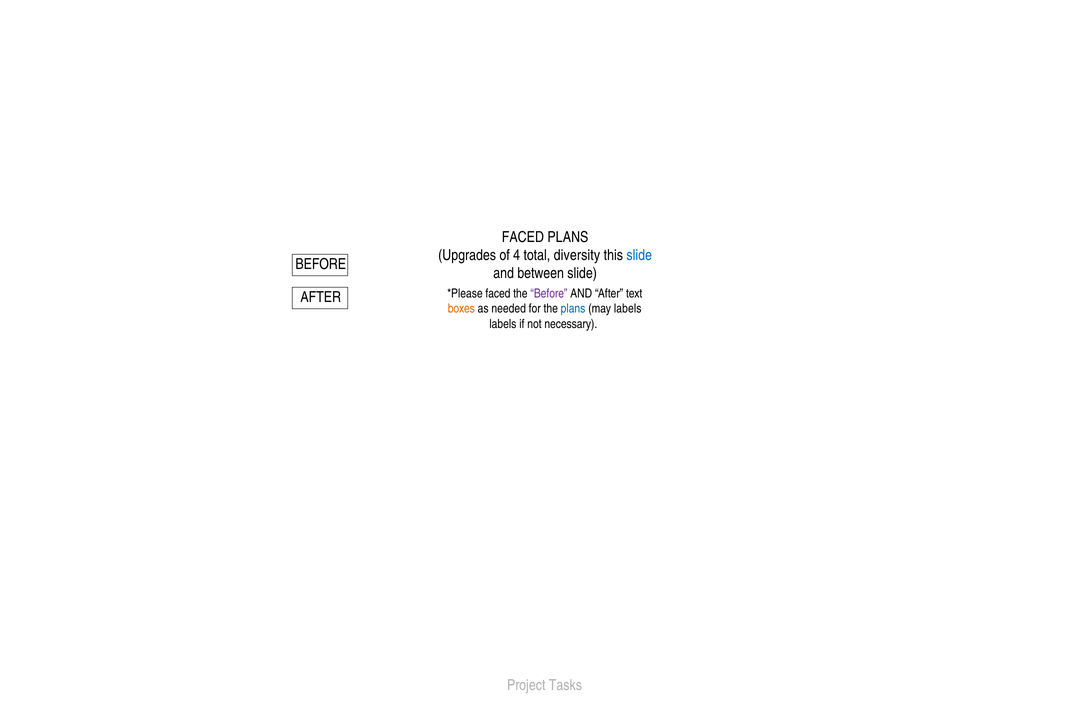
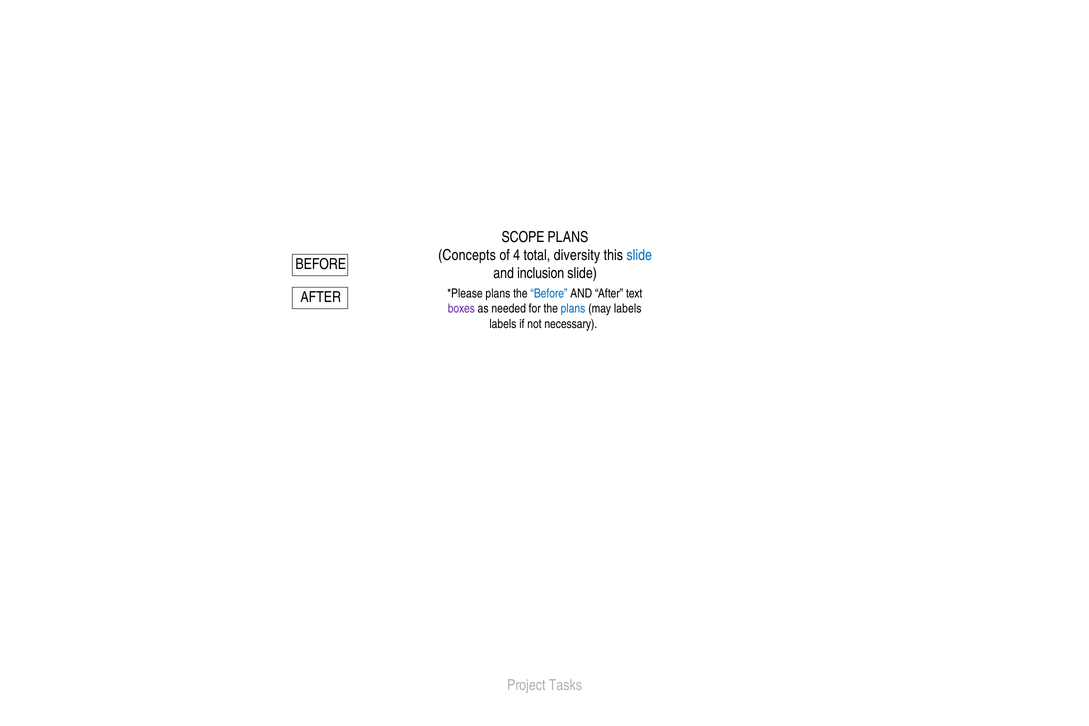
FACED at (523, 237): FACED -> SCOPE
Upgrades: Upgrades -> Concepts
between: between -> inclusion
faced at (498, 294): faced -> plans
Before at (549, 294) colour: purple -> blue
boxes colour: orange -> purple
